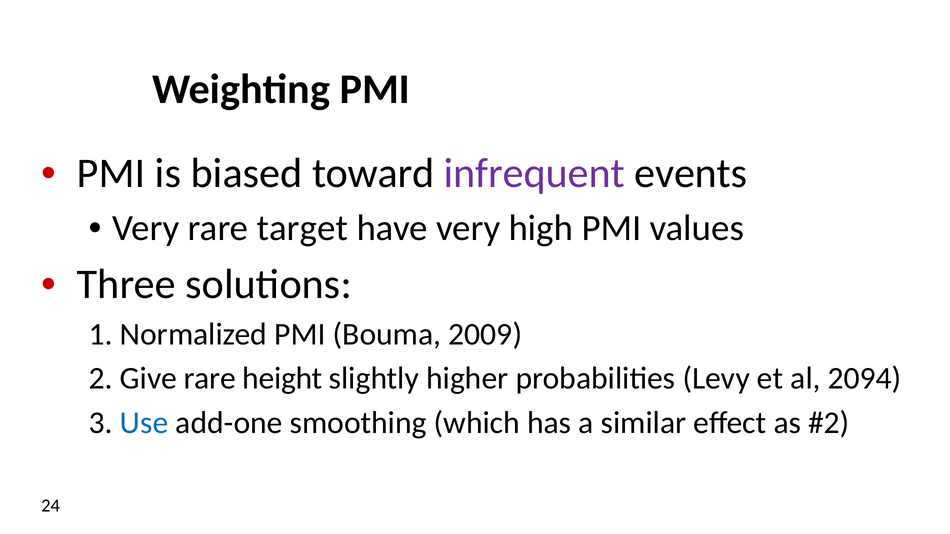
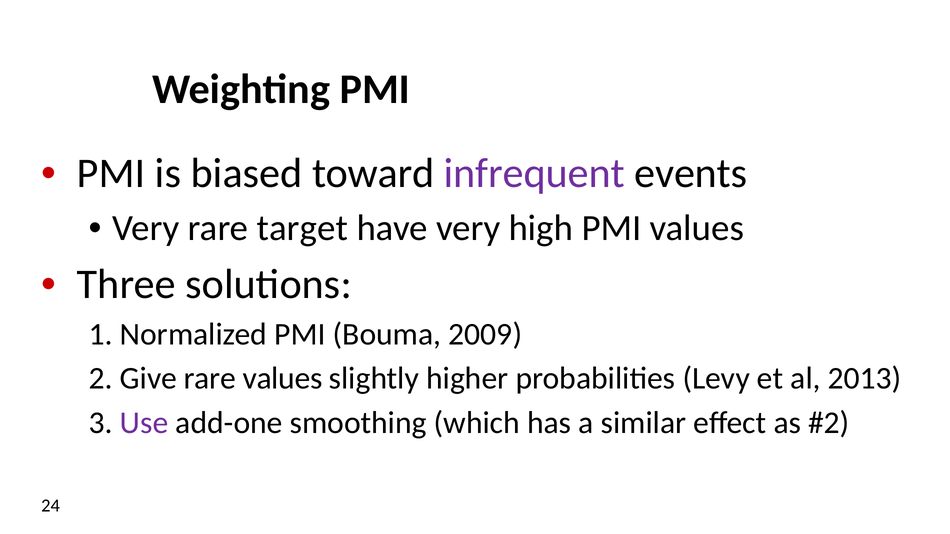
rare height: height -> values
2094: 2094 -> 2013
Use colour: blue -> purple
